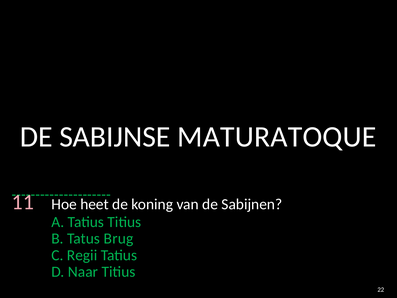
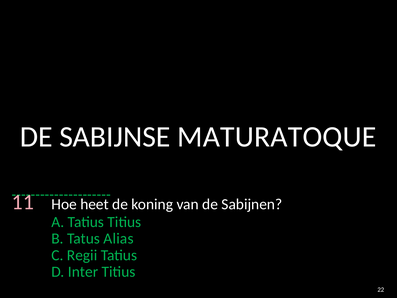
Brug: Brug -> Alias
Naar: Naar -> Inter
